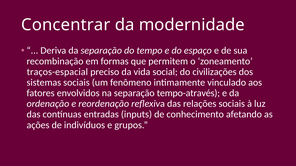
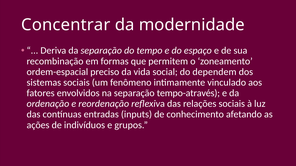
traços-espacial: traços-espacial -> ordem-espacial
civilizações: civilizações -> dependem
